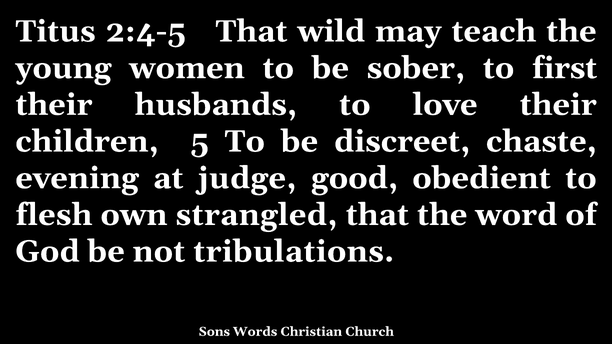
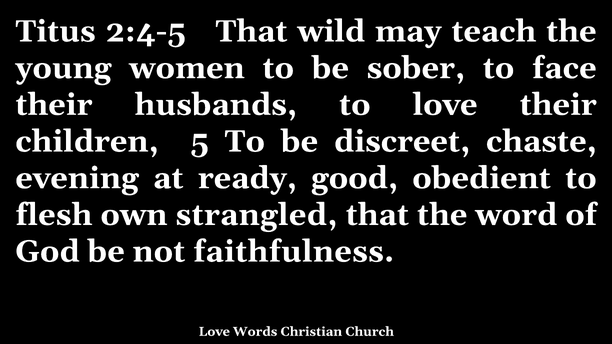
first: first -> face
judge: judge -> ready
tribulations: tribulations -> faithfulness
Sons at (214, 332): Sons -> Love
